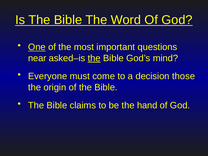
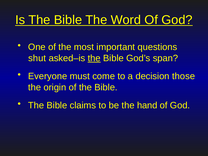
One underline: present -> none
near: near -> shut
mind: mind -> span
